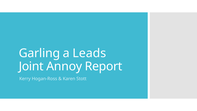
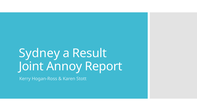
Garling: Garling -> Sydney
Leads: Leads -> Result
